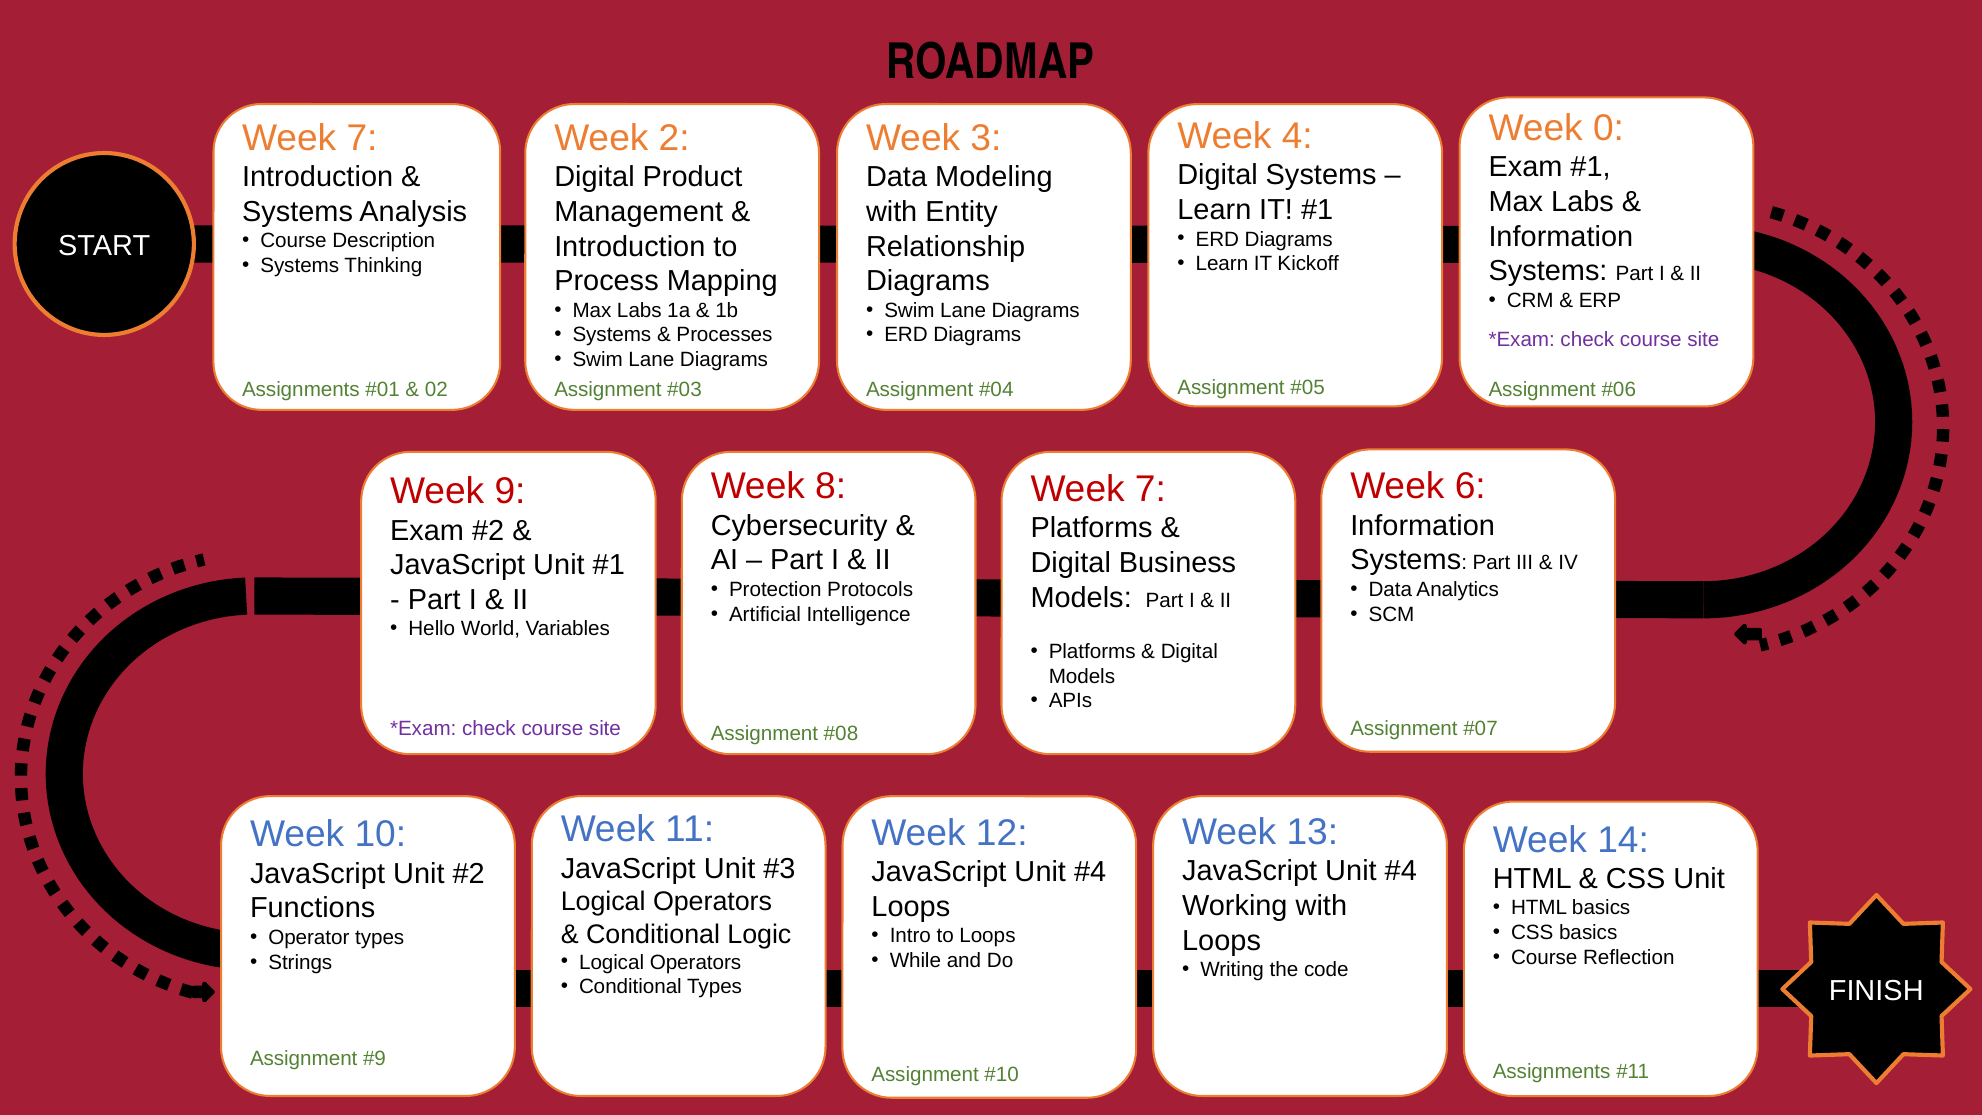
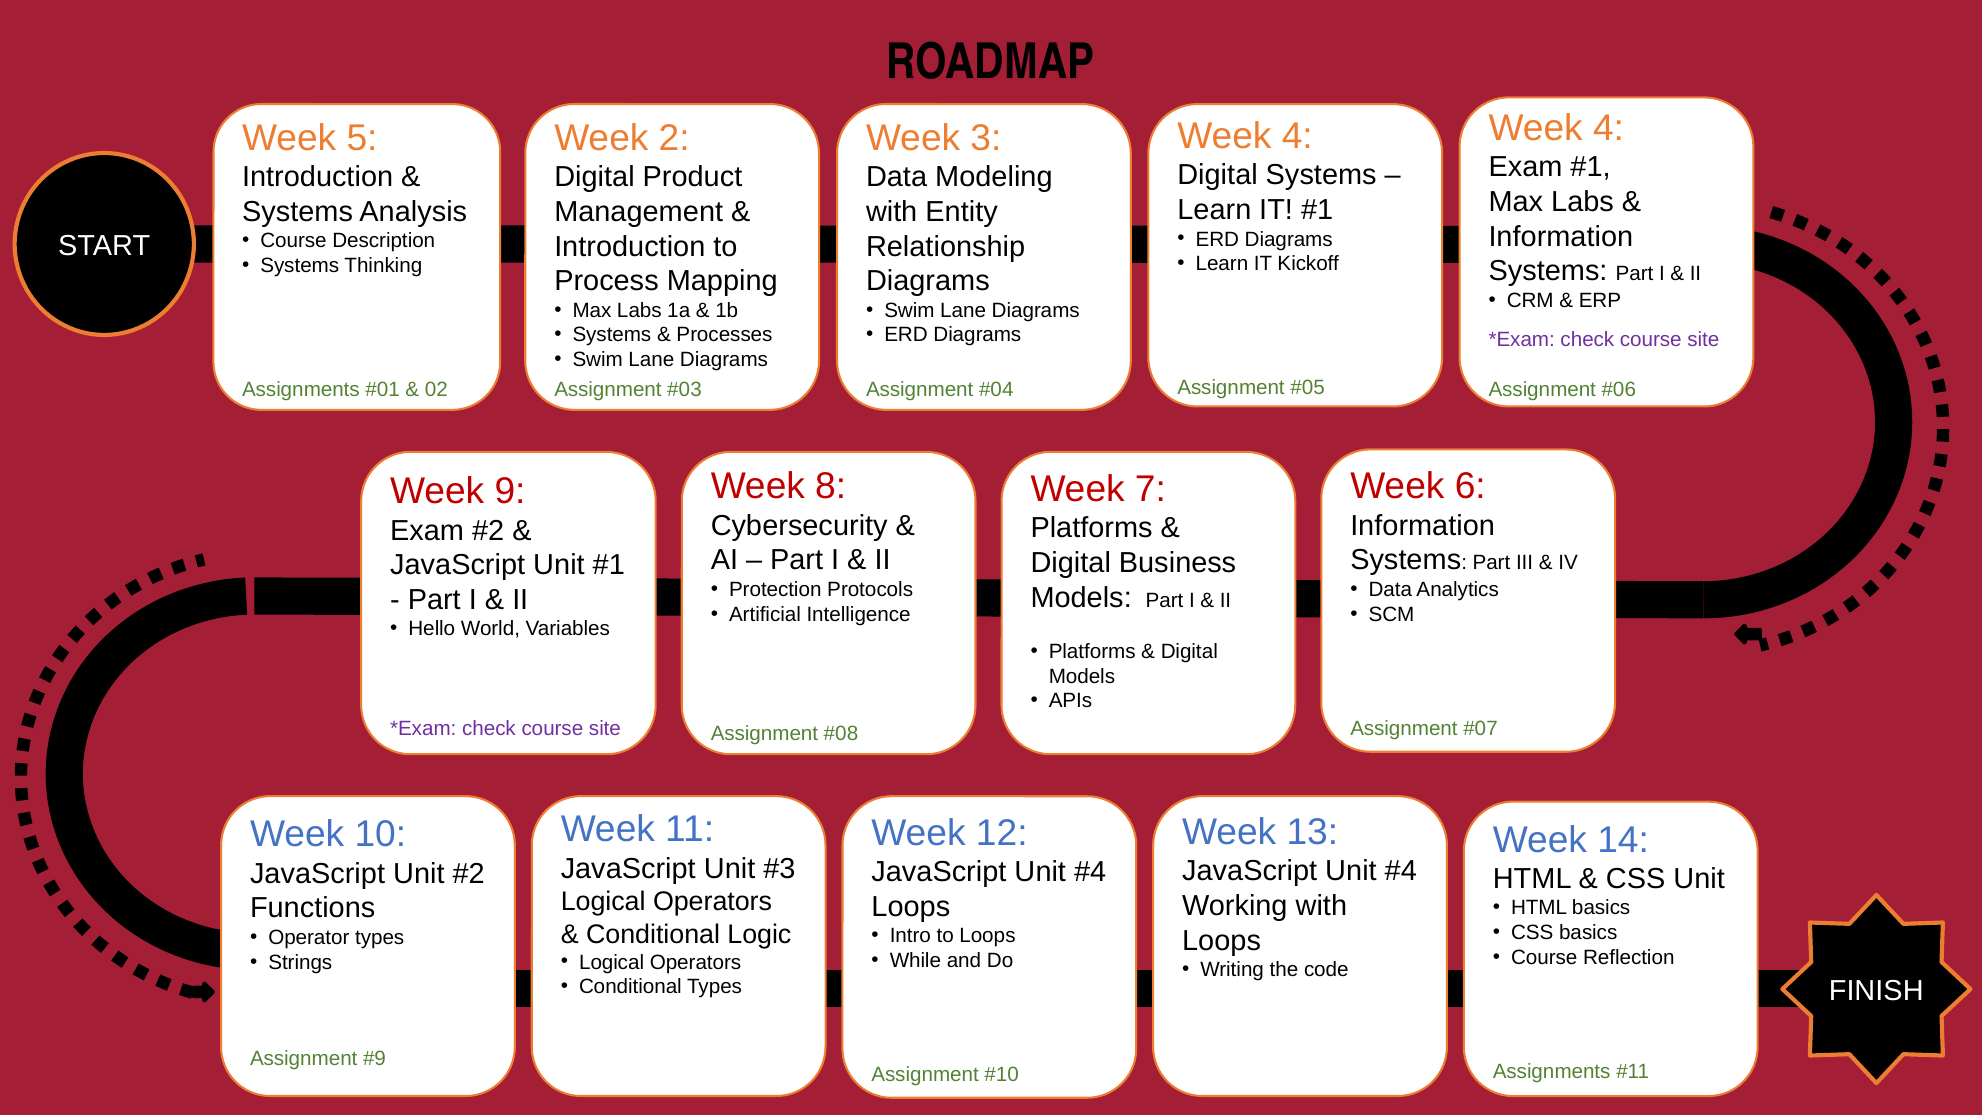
0 at (1609, 128): 0 -> 4
7 at (362, 138): 7 -> 5
